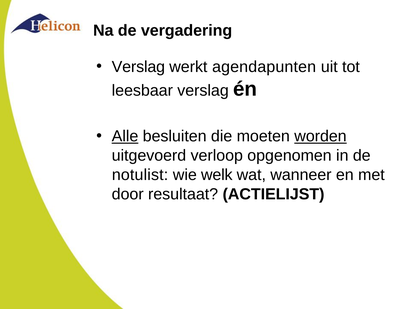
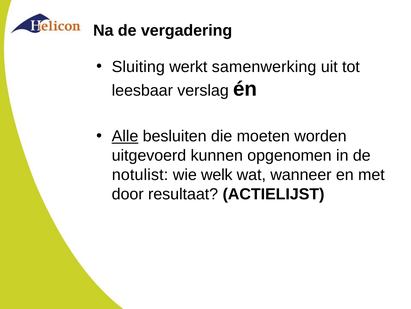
Verslag at (138, 67): Verslag -> Sluiting
agendapunten: agendapunten -> samenwerking
worden underline: present -> none
verloop: verloop -> kunnen
